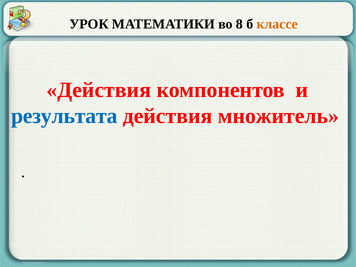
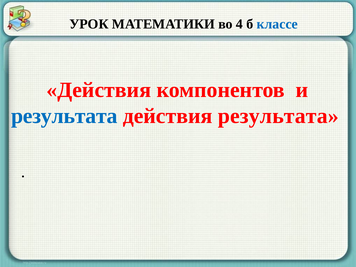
8: 8 -> 4
классе colour: orange -> blue
действия множитель: множитель -> результата
